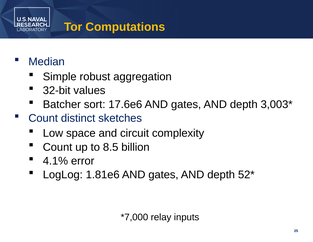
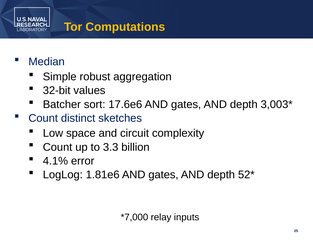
8.5: 8.5 -> 3.3
